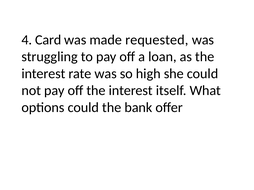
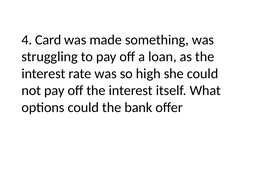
requested: requested -> something
